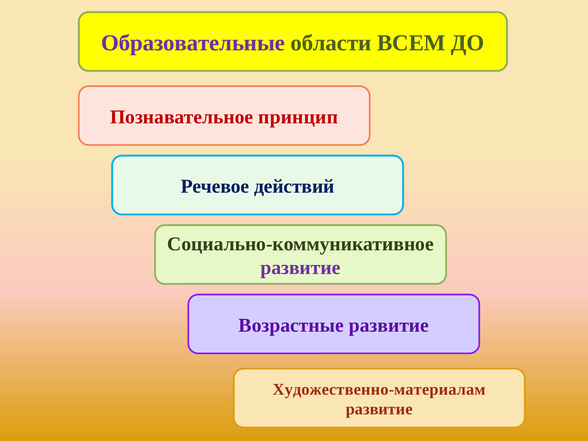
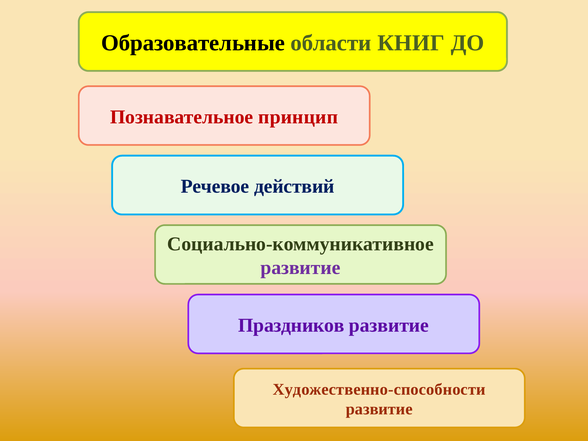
Образовательные colour: purple -> black
ВСЕМ: ВСЕМ -> КНИГ
Возрастные: Возрастные -> Праздников
Художественно-материалам: Художественно-материалам -> Художественно-способности
